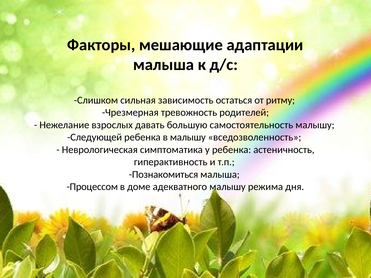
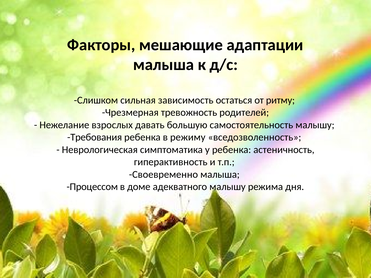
Следующей: Следующей -> Требования
в малышу: малышу -> режиму
Познакомиться: Познакомиться -> Своевременно
